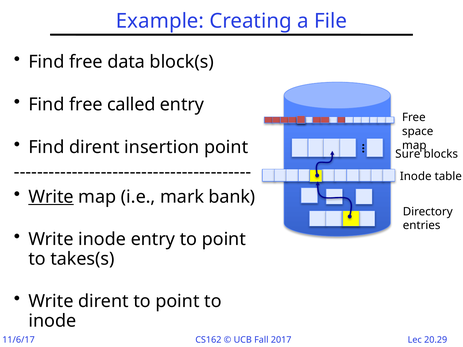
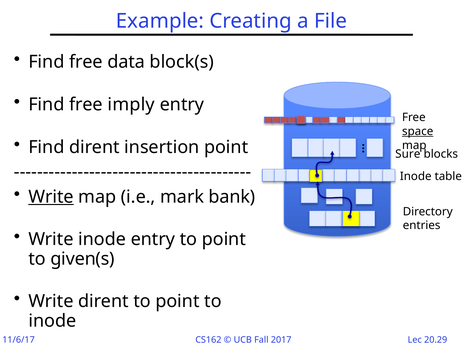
called: called -> imply
space underline: none -> present
takes(s: takes(s -> given(s
